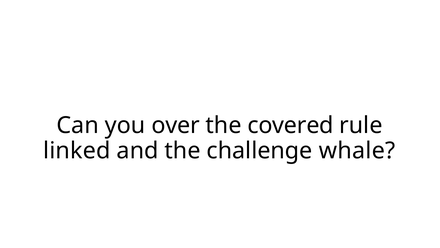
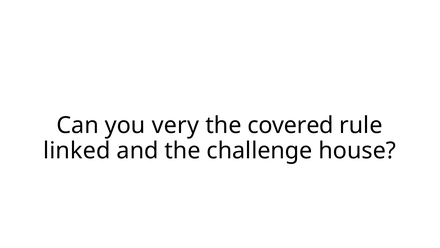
over: over -> very
whale: whale -> house
